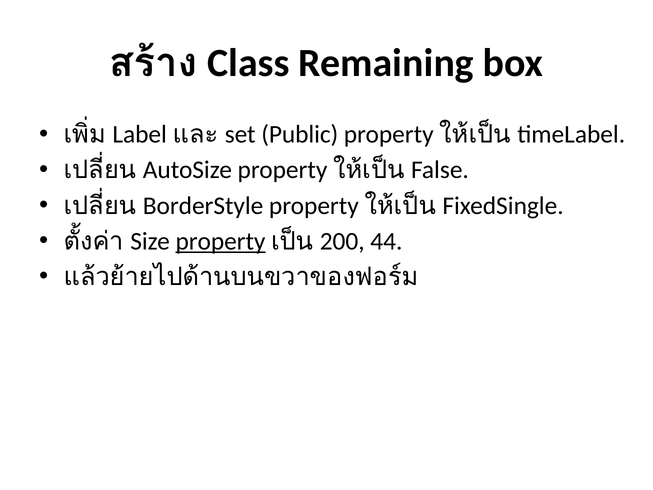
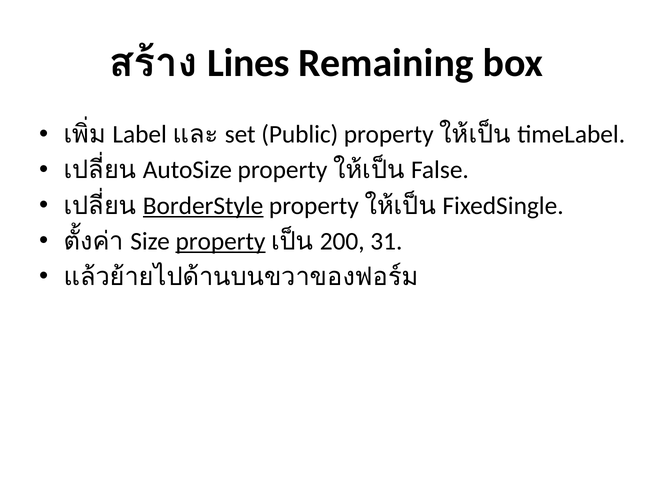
Class: Class -> Lines
BorderStyle underline: none -> present
44: 44 -> 31
